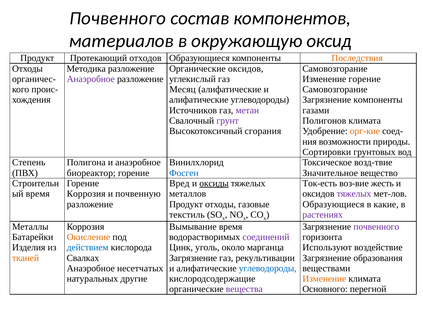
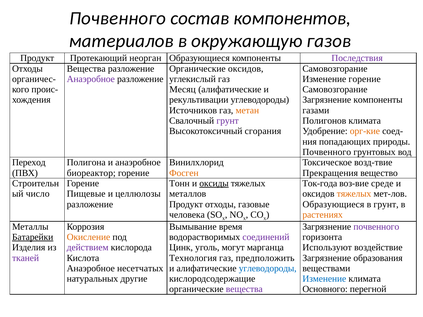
оксид: оксид -> газов
отходов: отходов -> неорган
Последствия colour: orange -> purple
Методика at (86, 69): Методика -> Вещества
алифатические at (199, 100): алифатические -> рекультивации
метан colour: purple -> orange
возможности: возможности -> попадающих
Сортировки at (327, 152): Сортировки -> Почвенного
Степень: Степень -> Переход
Фосген colour: blue -> orange
Значительное: Значительное -> Прекращения
Вред: Вред -> Тонн
Ток-есть: Ток-есть -> Ток-года
жесть: жесть -> среде
время at (38, 194): время -> число
Коррозия at (86, 194): Коррозия -> Пищевые
почвенную: почвенную -> целлюлозы
тяжелых at (354, 194) colour: purple -> orange
в какие: какие -> грунт
текстиль: текстиль -> человека
растениях colour: purple -> orange
Батарейки underline: none -> present
действием colour: blue -> purple
около: около -> могут
тканей colour: orange -> purple
Свалках: Свалках -> Кислота
Загрязнение at (193, 258): Загрязнение -> Технология
рекультивации: рекультивации -> предположить
Изменение at (324, 279) colour: orange -> blue
